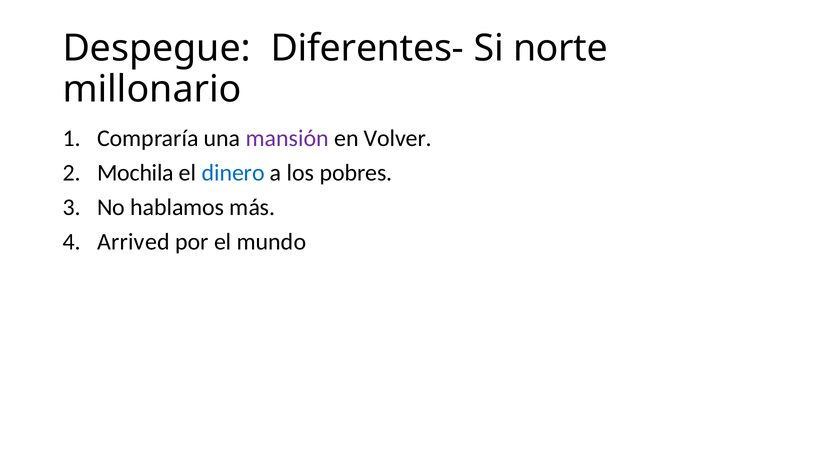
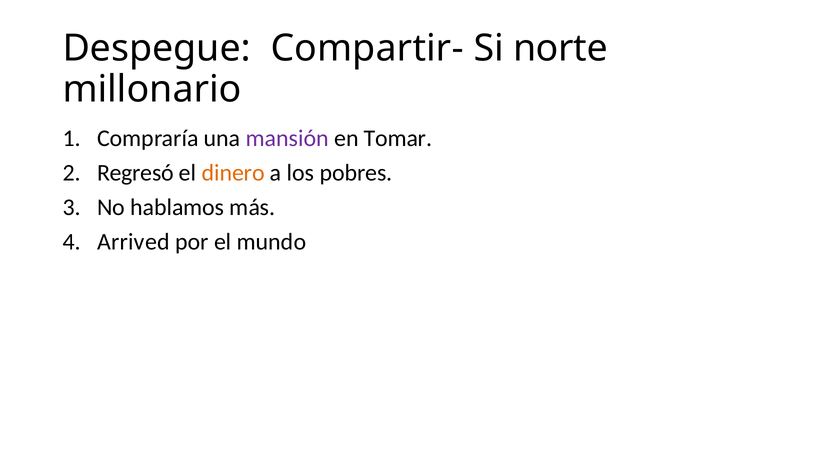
Diferentes-: Diferentes- -> Compartir-
Volver: Volver -> Tomar
Mochila: Mochila -> Regresó
dinero colour: blue -> orange
